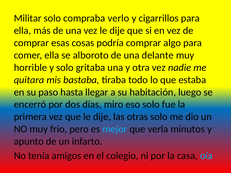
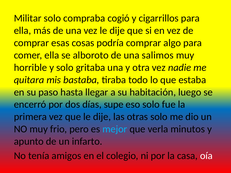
verlo: verlo -> cogió
delante: delante -> salimos
miro: miro -> supe
oía colour: light blue -> white
